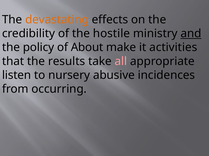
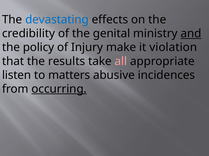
devastating colour: orange -> blue
hostile: hostile -> genital
About: About -> Injury
activities: activities -> violation
nursery: nursery -> matters
occurring underline: none -> present
